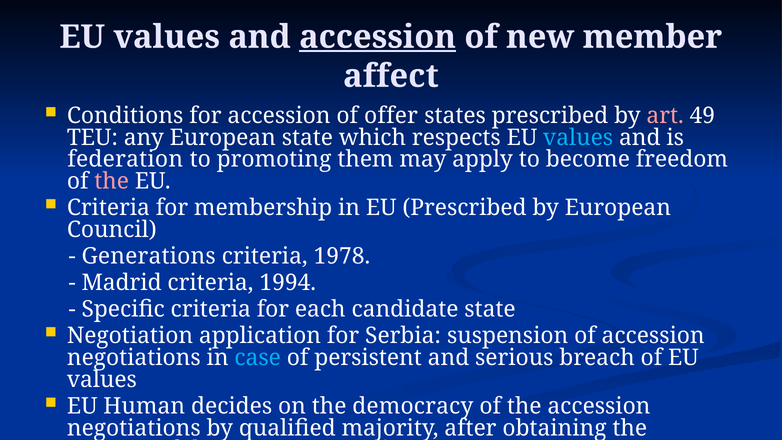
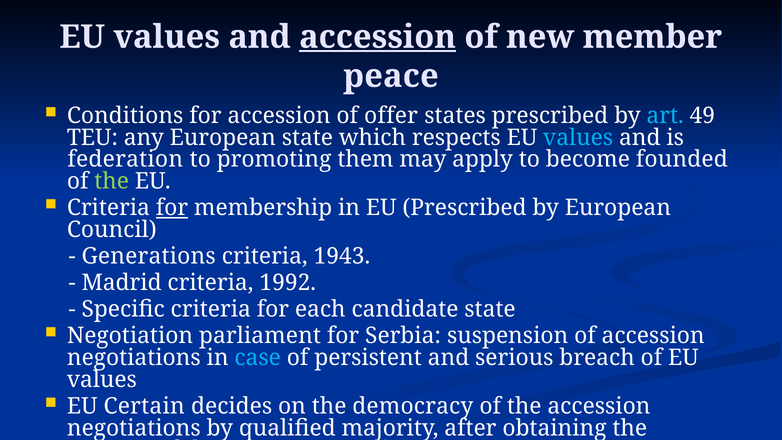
affect: affect -> peace
art colour: pink -> light blue
freedom: freedom -> founded
the at (112, 181) colour: pink -> light green
for at (172, 208) underline: none -> present
1978: 1978 -> 1943
1994: 1994 -> 1992
Negotiation application: application -> parliament
Human: Human -> Certain
